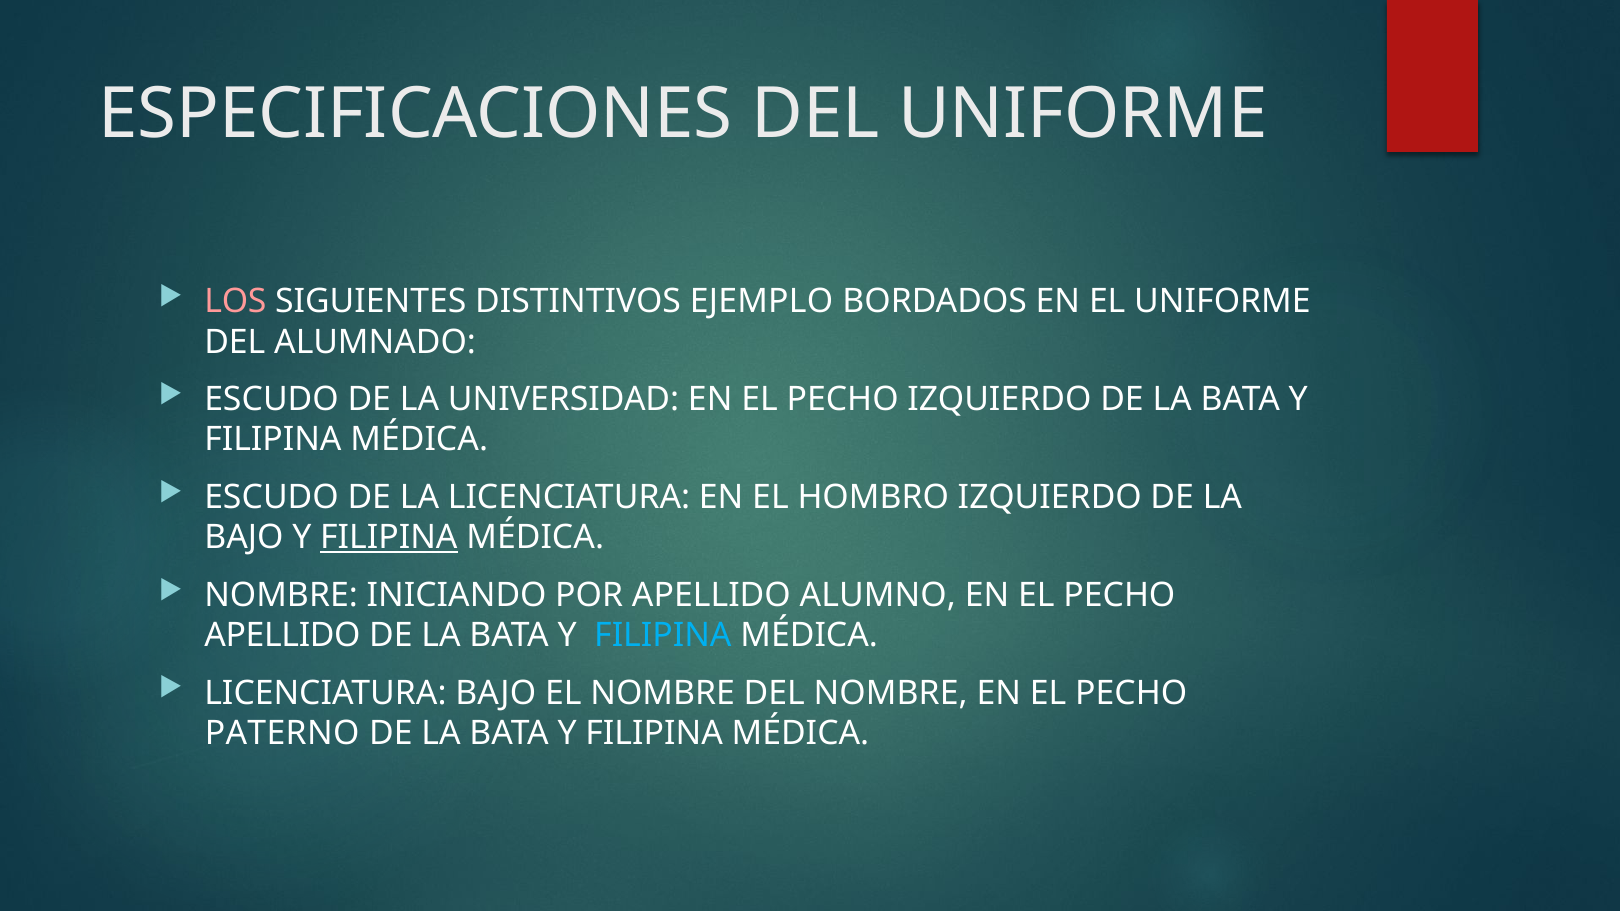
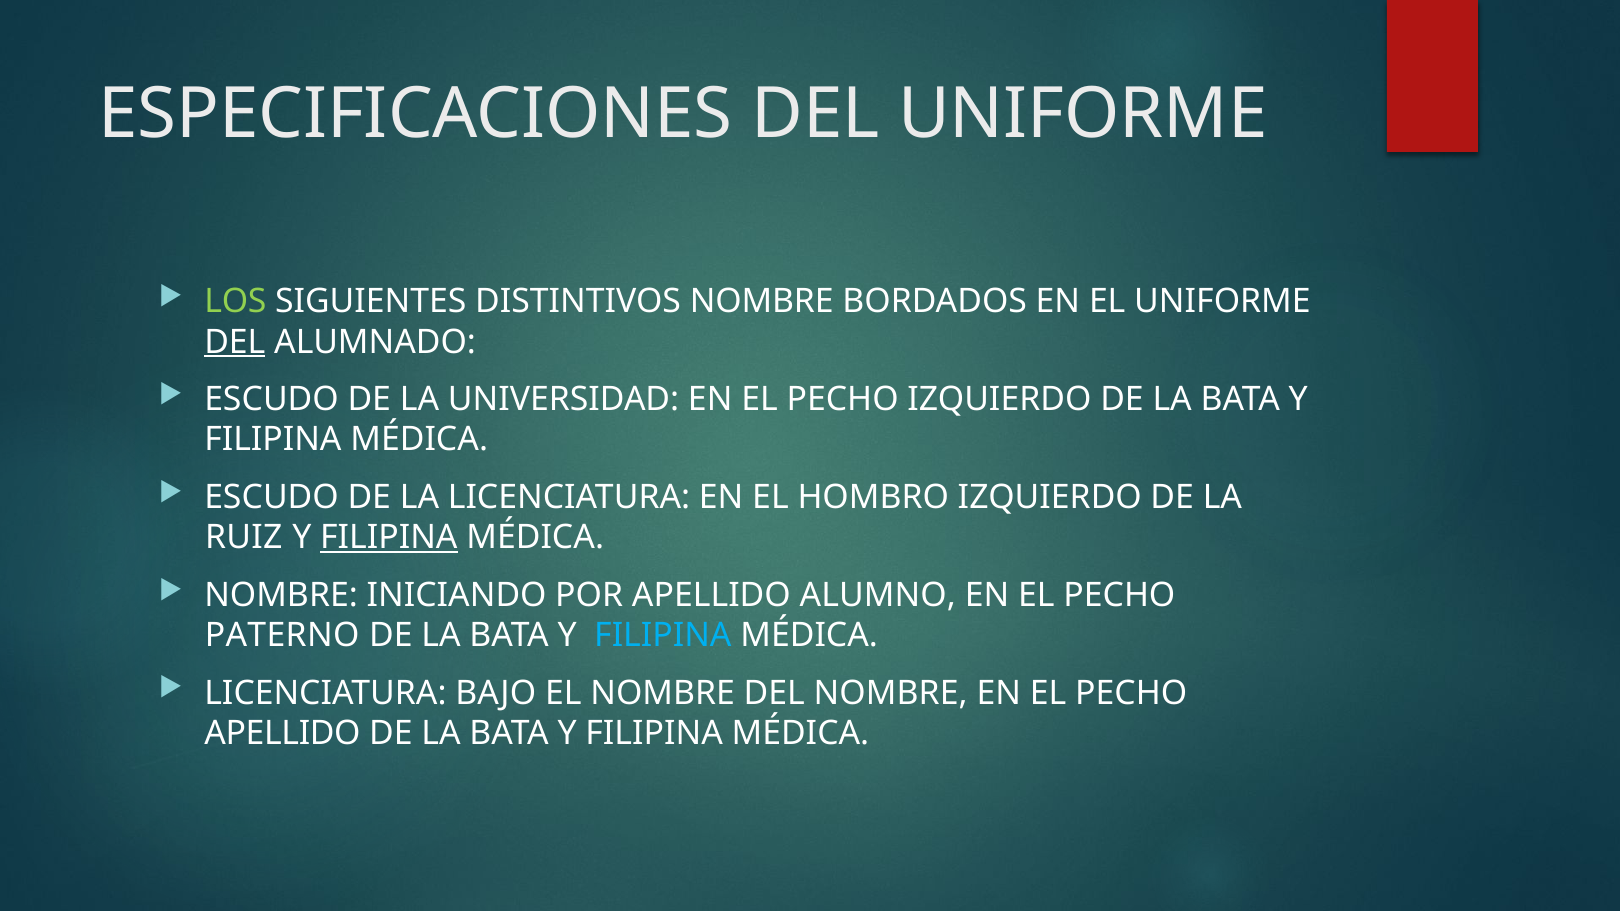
LOS colour: pink -> light green
DISTINTIVOS EJEMPLO: EJEMPLO -> NOMBRE
DEL at (235, 342) underline: none -> present
BAJO at (244, 538): BAJO -> RUIZ
APELLIDO at (282, 636): APELLIDO -> PATERNO
PATERNO at (282, 734): PATERNO -> APELLIDO
